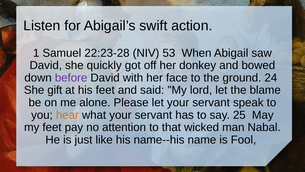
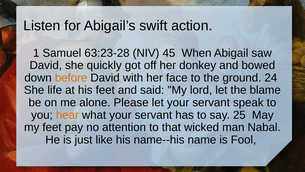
22:23-28: 22:23-28 -> 63:23-28
53: 53 -> 45
before colour: purple -> orange
gift: gift -> life
